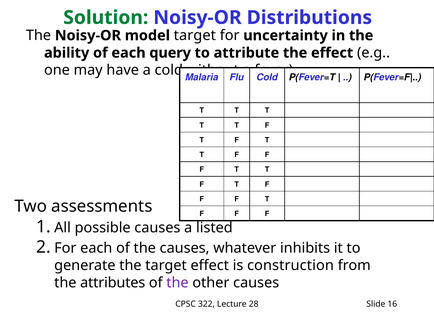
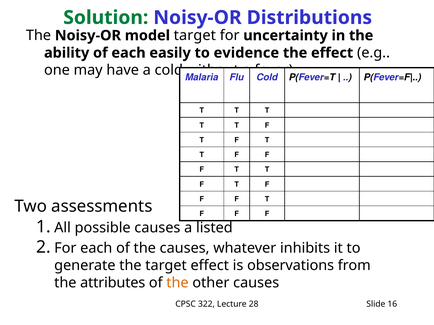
query: query -> easily
attribute: attribute -> evidence
construction: construction -> observations
the at (177, 283) colour: purple -> orange
